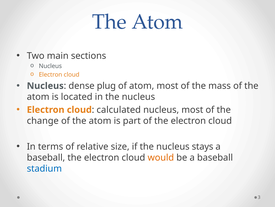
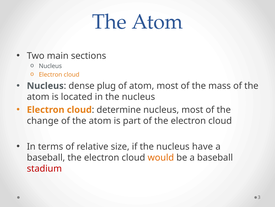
calculated: calculated -> determine
stays: stays -> have
stadium colour: blue -> red
